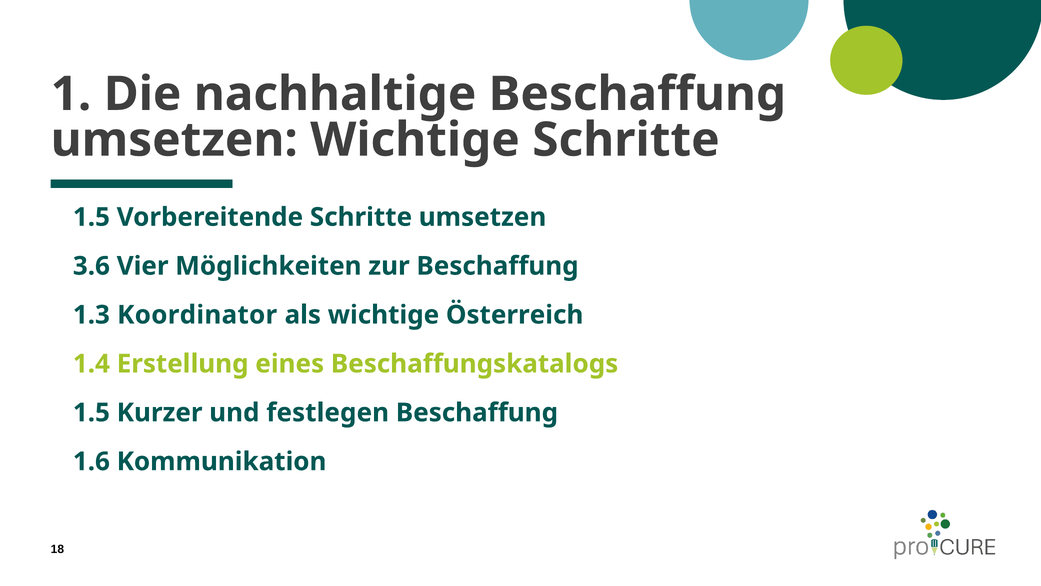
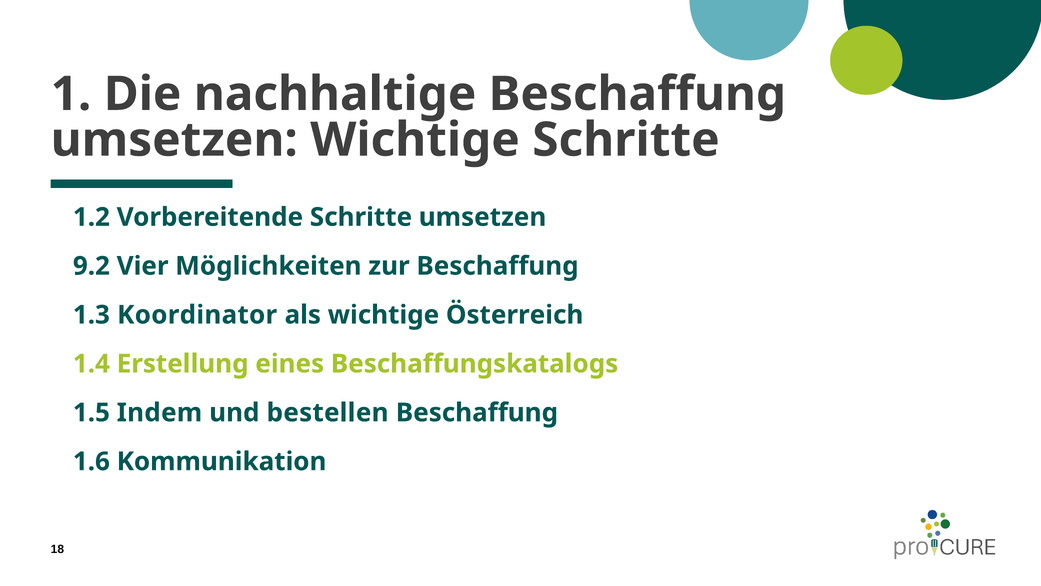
1.5 at (91, 217): 1.5 -> 1.2
3.6: 3.6 -> 9.2
Kurzer: Kurzer -> Indem
festlegen: festlegen -> bestellen
